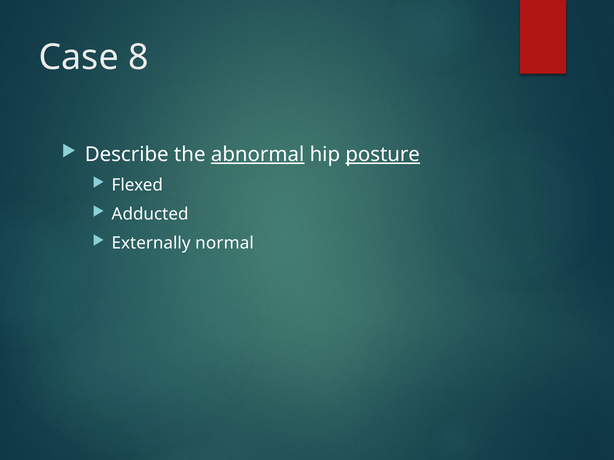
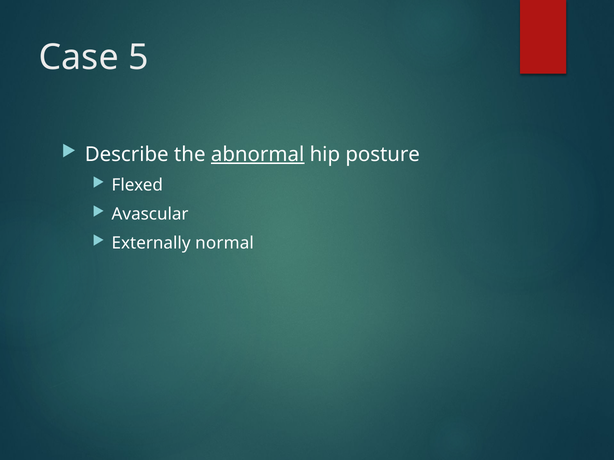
8: 8 -> 5
posture underline: present -> none
Adducted: Adducted -> Avascular
